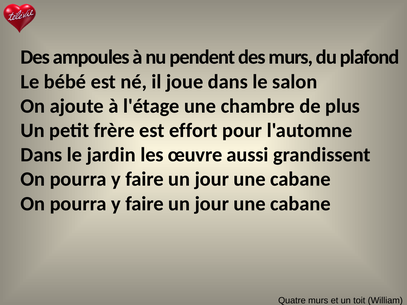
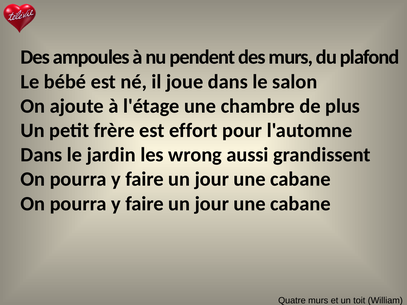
œuvre: œuvre -> wrong
